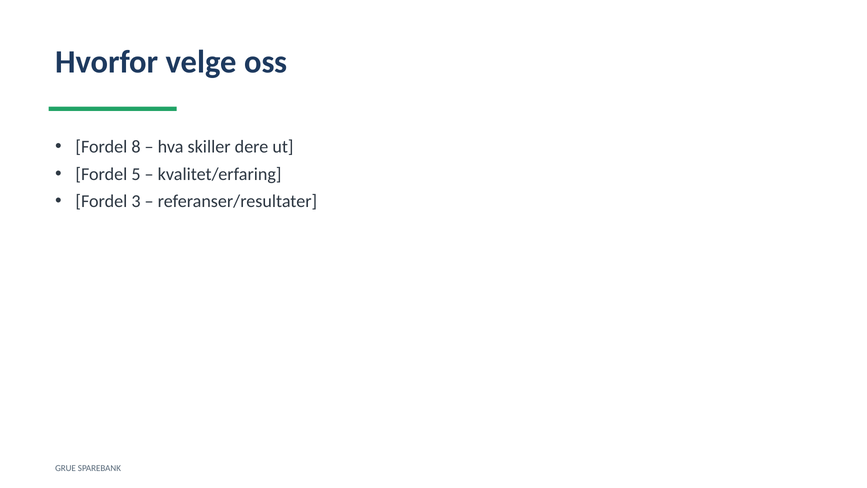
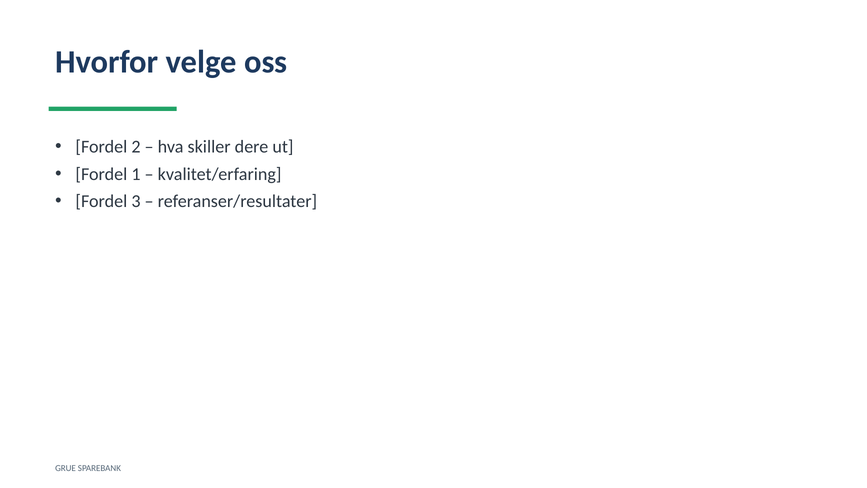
8: 8 -> 2
5: 5 -> 1
